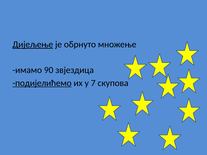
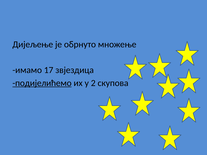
Дијељење underline: present -> none
90: 90 -> 17
7: 7 -> 2
